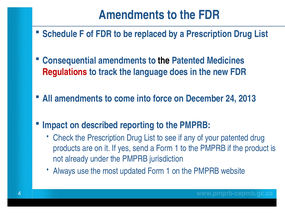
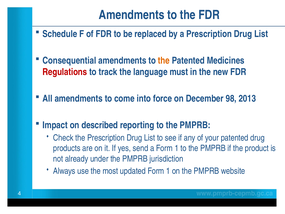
the at (164, 60) colour: black -> orange
does: does -> must
24: 24 -> 98
